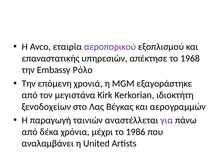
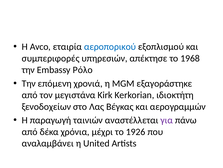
αεροπορικού colour: purple -> blue
επαναστατικής: επαναστατικής -> συμπεριφορές
1986: 1986 -> 1926
